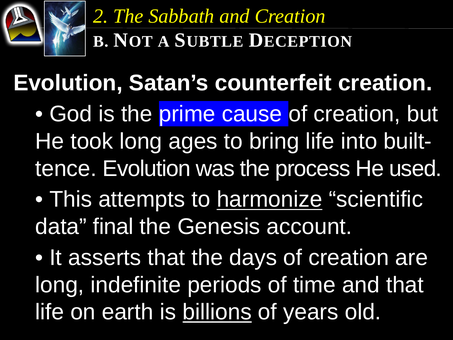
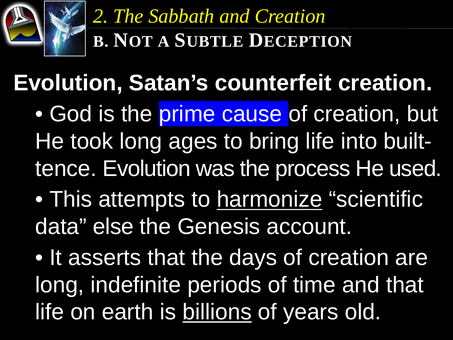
final: final -> else
